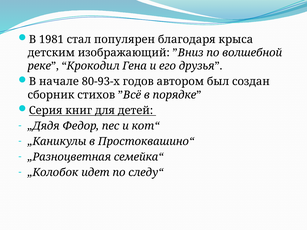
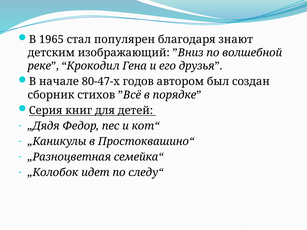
1981: 1981 -> 1965
крыса: крыса -> знают
80-93-х: 80-93-х -> 80-47-х
